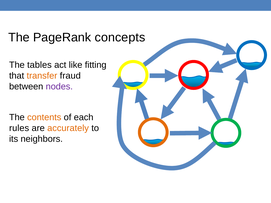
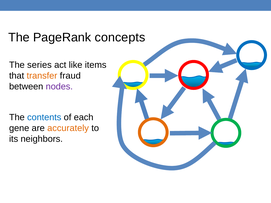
tables: tables -> series
fitting: fitting -> items
contents colour: orange -> blue
rules: rules -> gene
